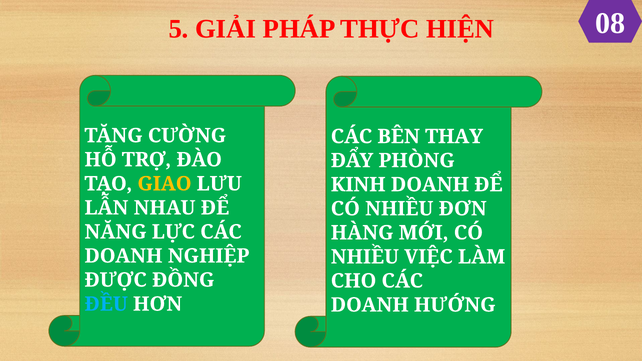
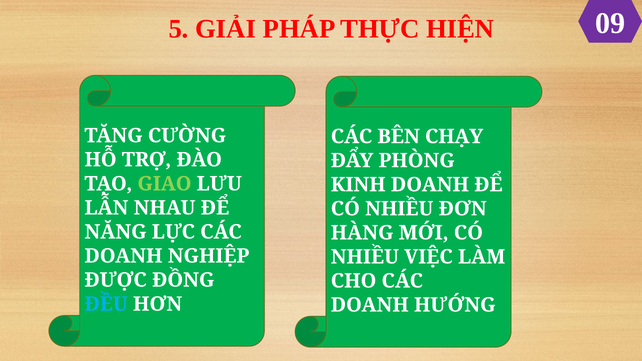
08: 08 -> 09
THAY: THAY -> CHẠY
GIAO colour: yellow -> light green
